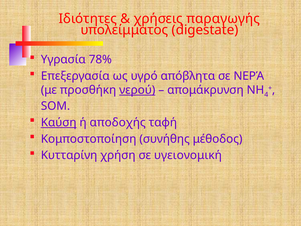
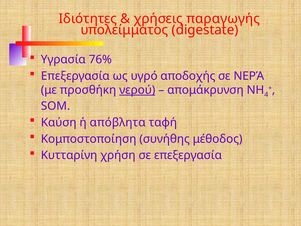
78%: 78% -> 76%
απόβλητα: απόβλητα -> αποδοχής
Καύση underline: present -> none
αποδοχής: αποδοχής -> απόβλητα
σε υγειονομική: υγειονομική -> επεξεργασία
